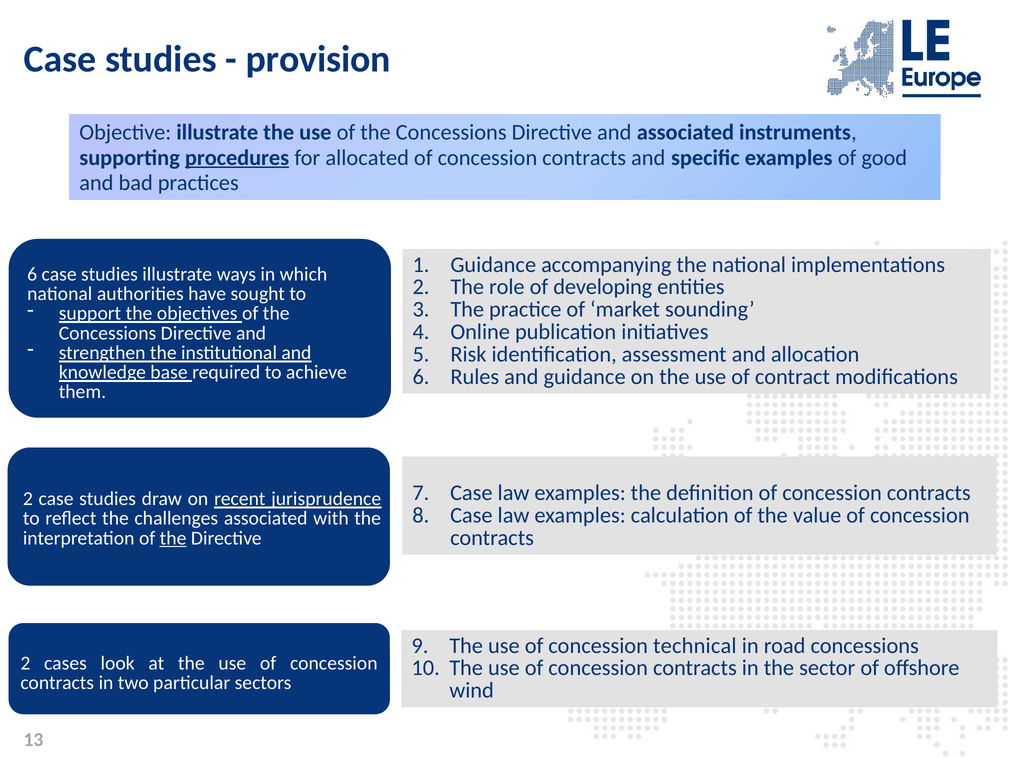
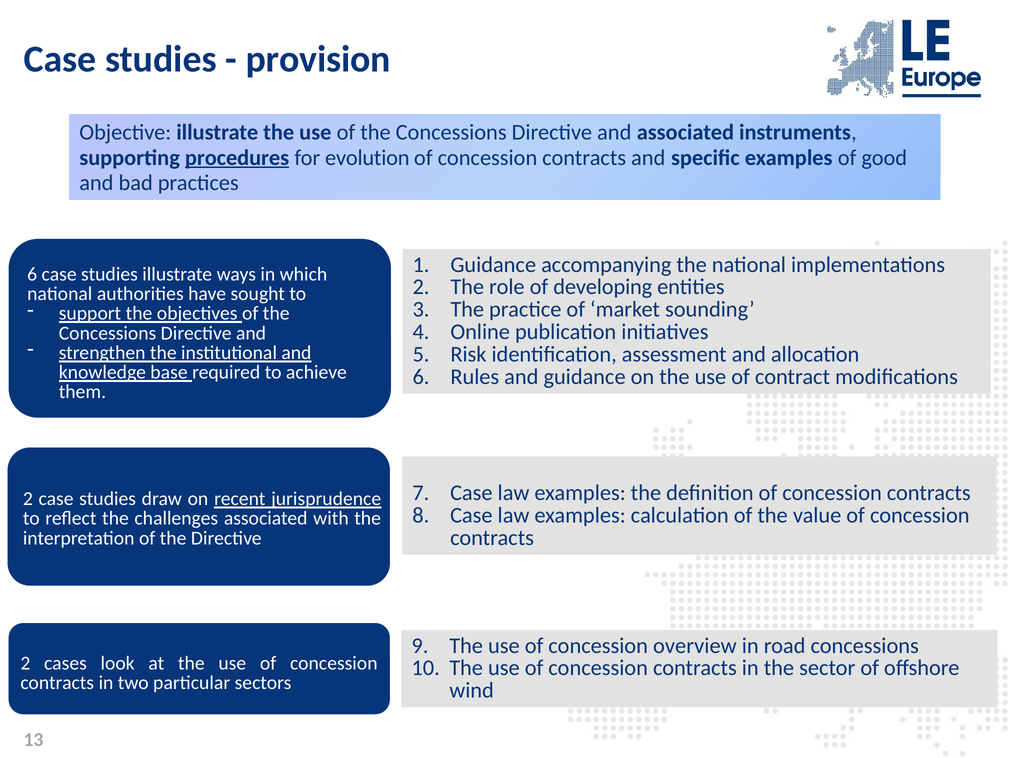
allocated: allocated -> evolution
the at (173, 538) underline: present -> none
technical: technical -> overview
